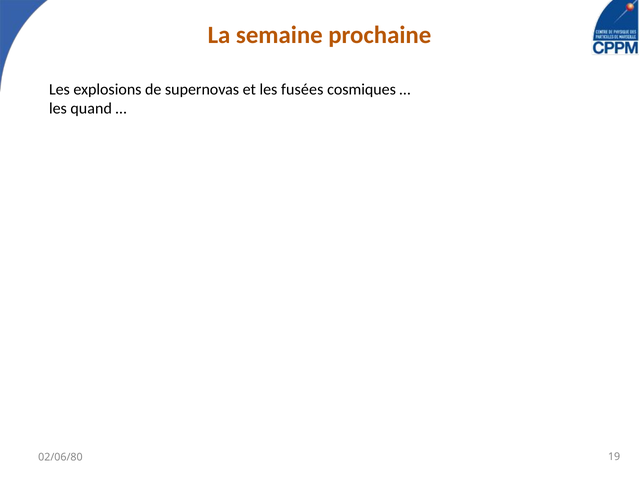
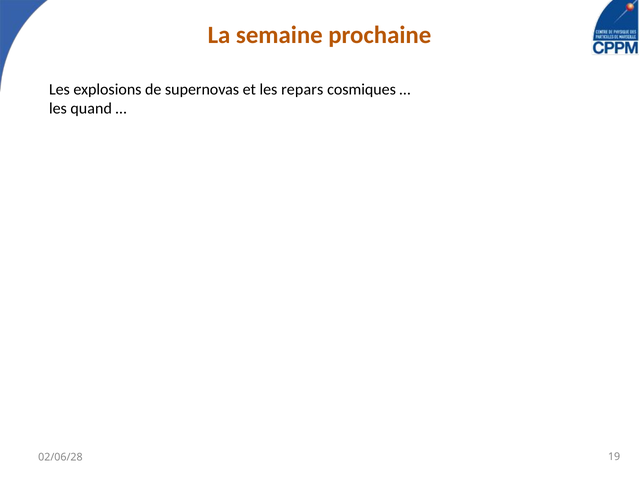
fusées: fusées -> repars
02/06/80: 02/06/80 -> 02/06/28
